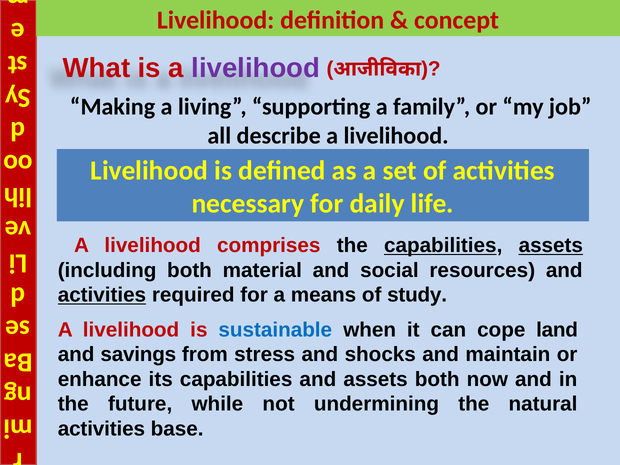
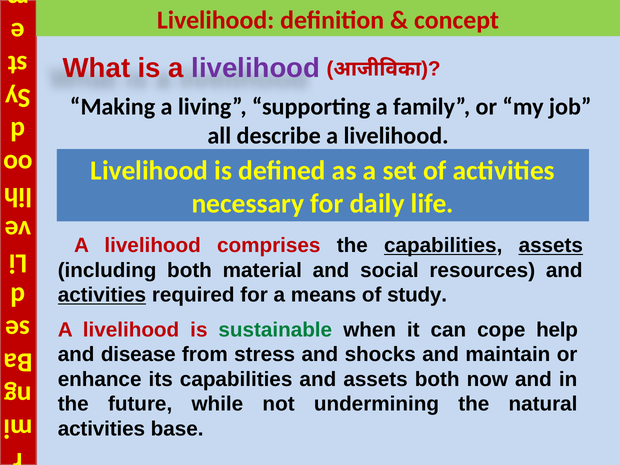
sustainable colour: blue -> green
land: land -> help
savings: savings -> disease
